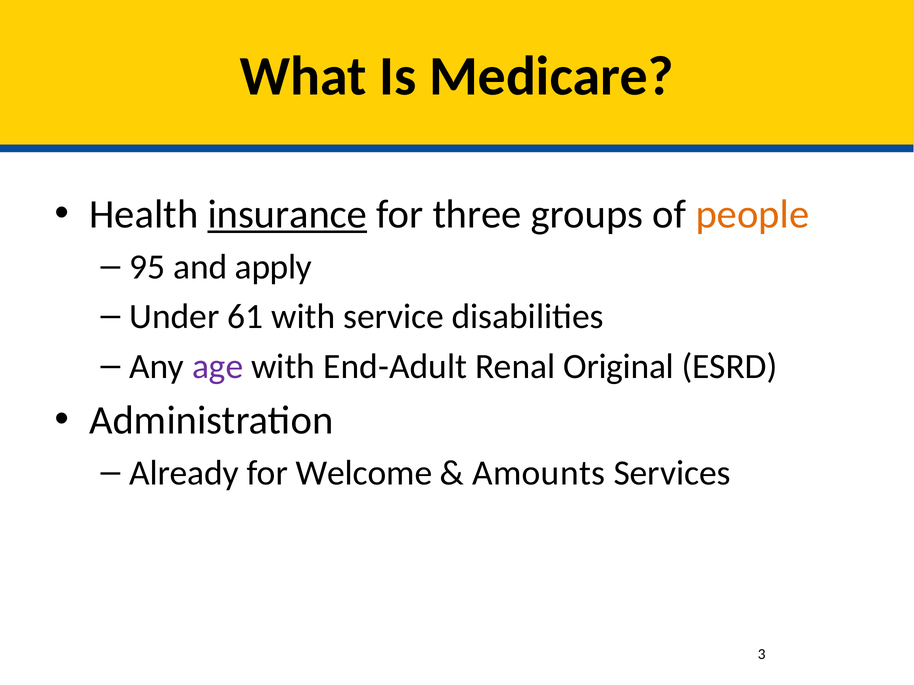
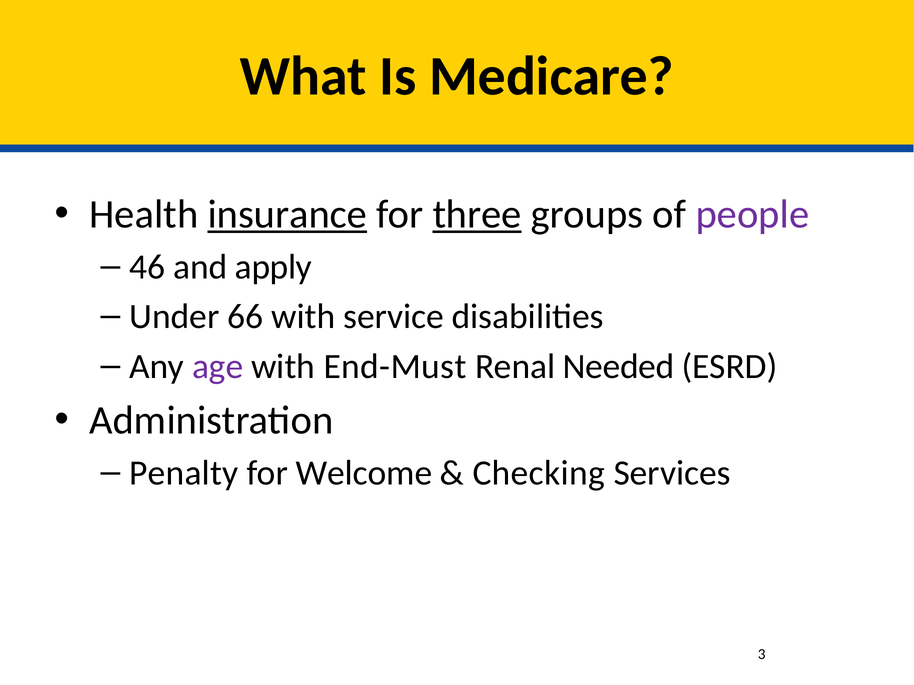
three underline: none -> present
people colour: orange -> purple
95: 95 -> 46
61: 61 -> 66
End-Adult: End-Adult -> End-Must
Original: Original -> Needed
Already: Already -> Penalty
Amounts: Amounts -> Checking
